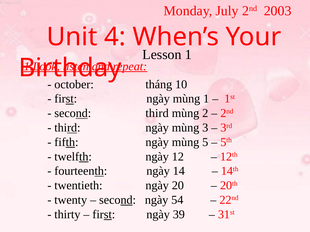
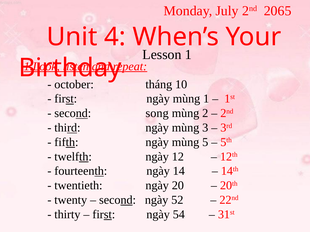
2003: 2003 -> 2065
second third: third -> song
54: 54 -> 52
39: 39 -> 54
